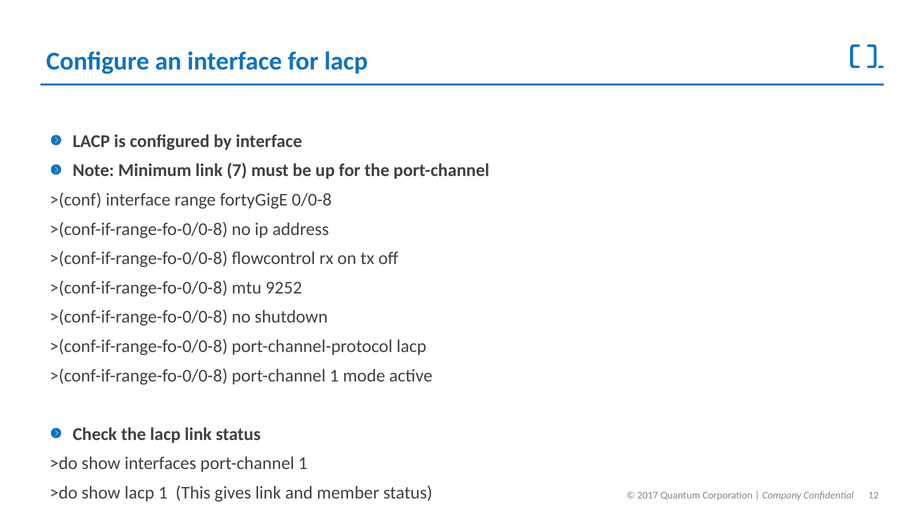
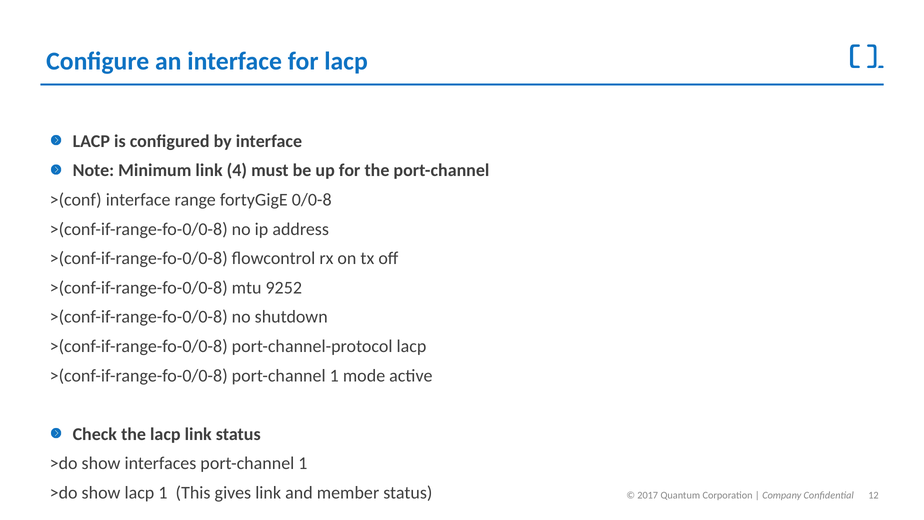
7: 7 -> 4
